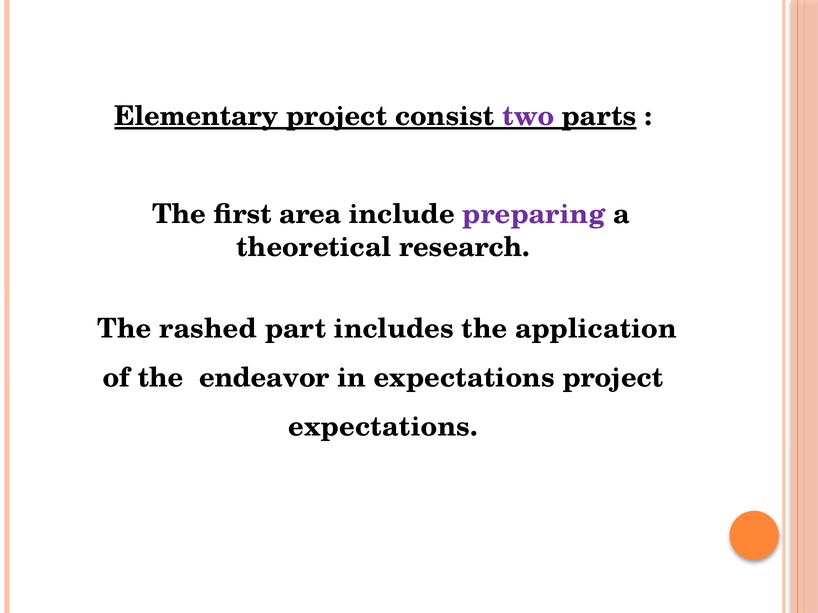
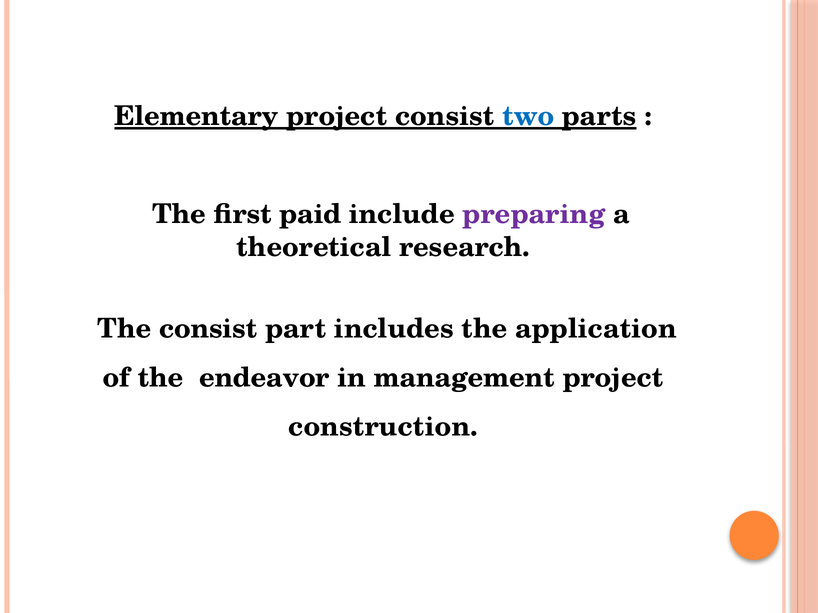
two colour: purple -> blue
area: area -> paid
The rashed: rashed -> consist
in expectations: expectations -> management
expectations at (383, 427): expectations -> construction
